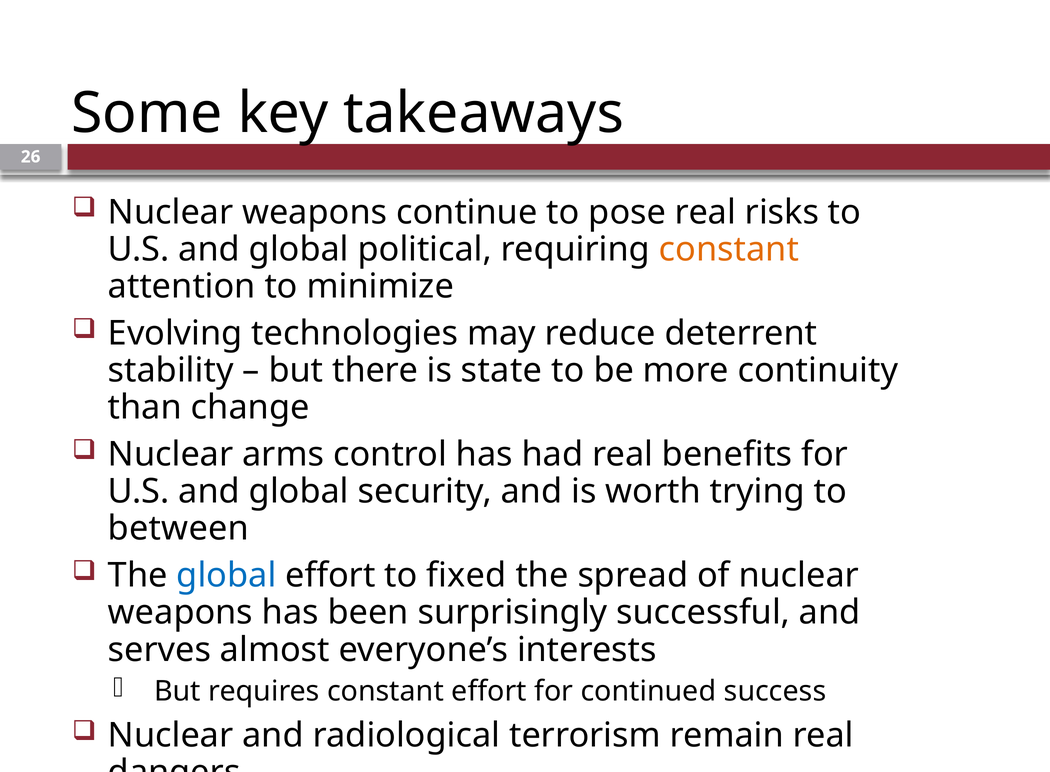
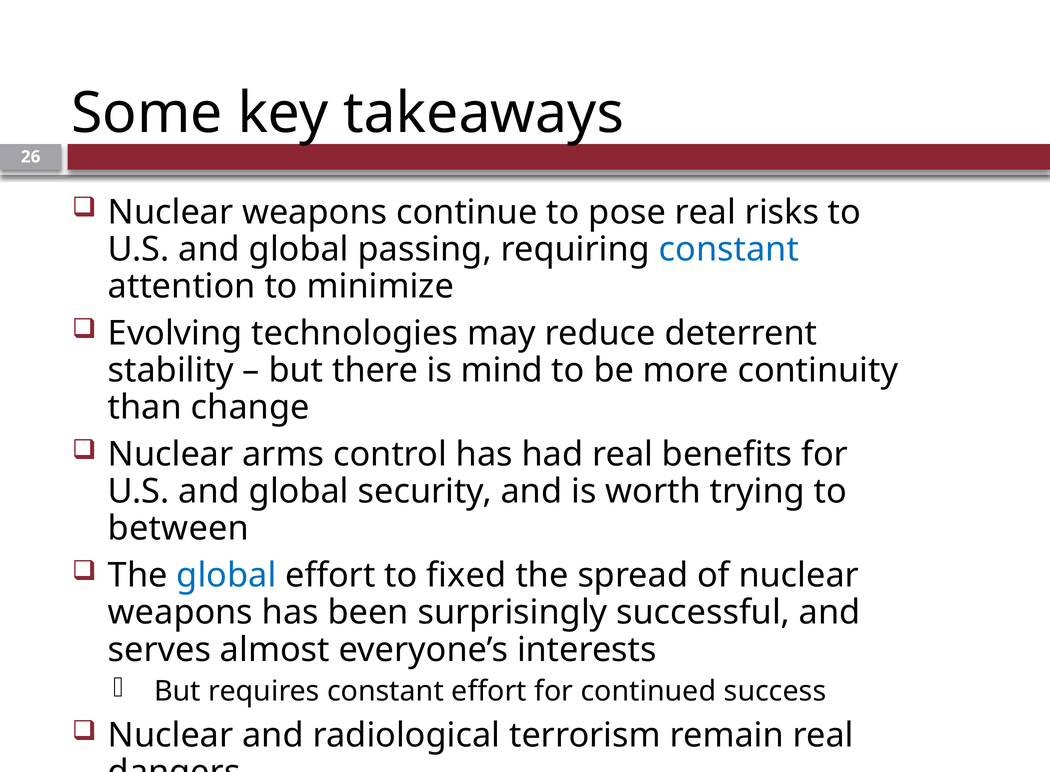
political: political -> passing
constant at (729, 249) colour: orange -> blue
state: state -> mind
